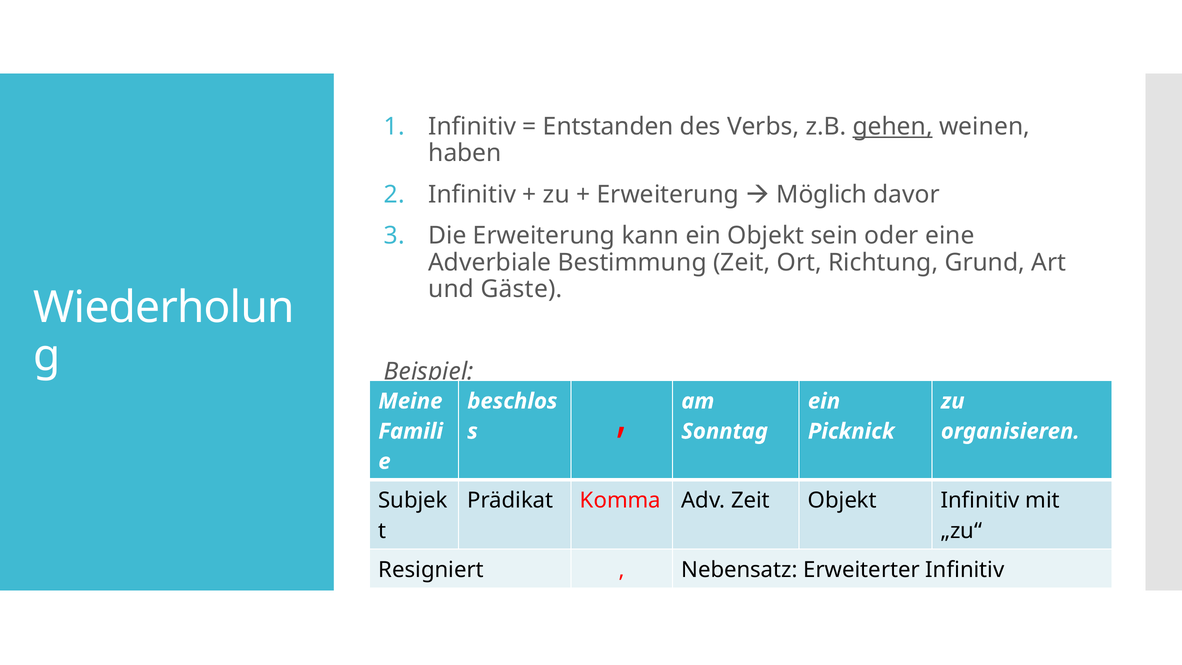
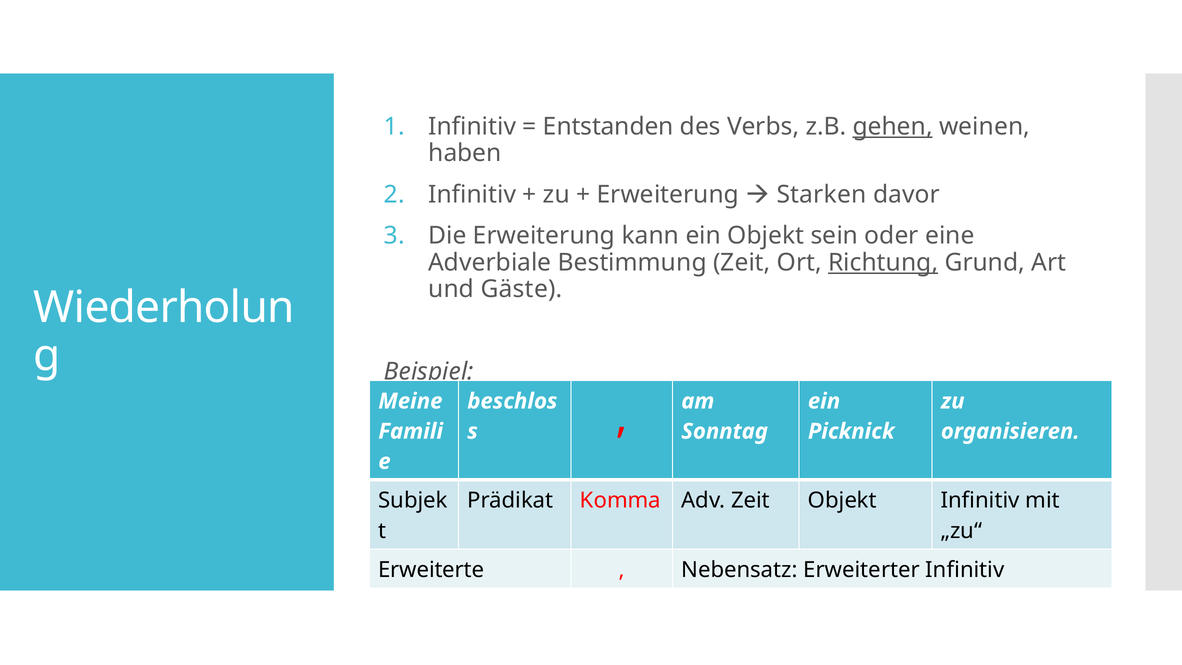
Möglich: Möglich -> Starken
Richtung underline: none -> present
Resigniert: Resigniert -> Erweiterte
